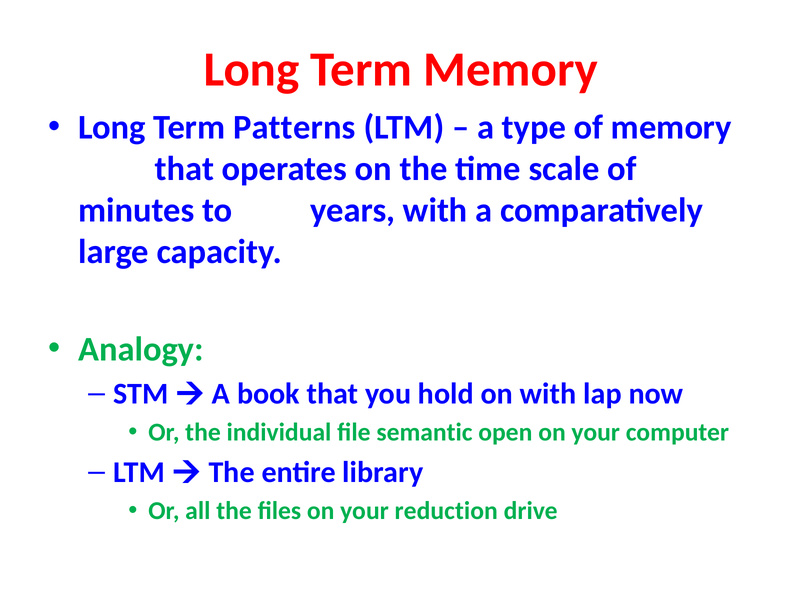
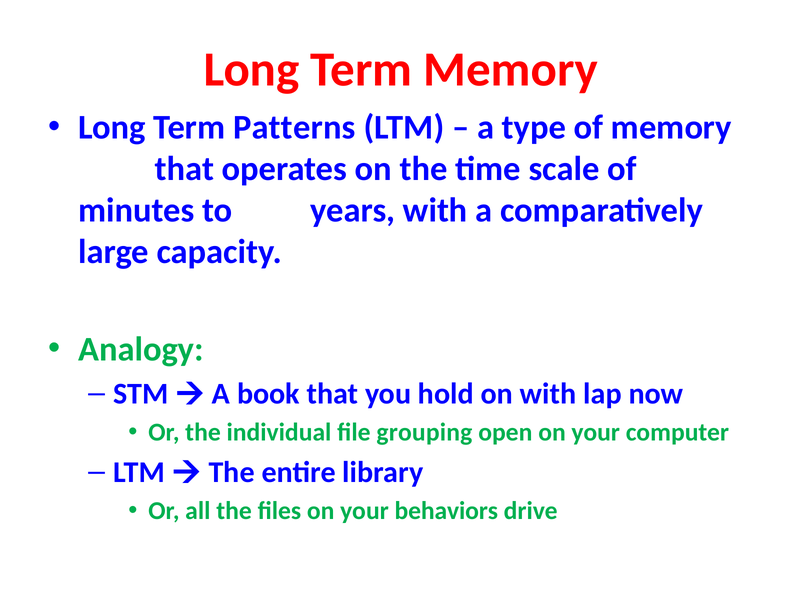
semantic: semantic -> grouping
reduction: reduction -> behaviors
